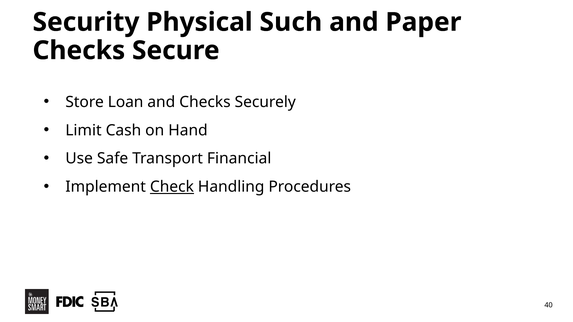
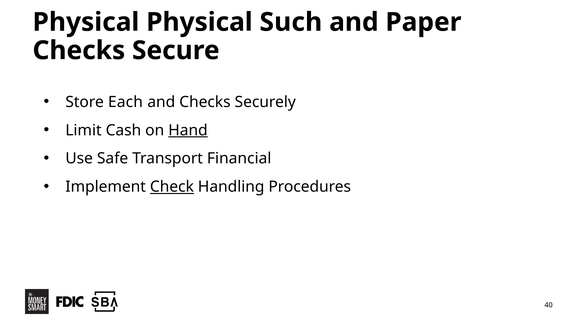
Security at (86, 22): Security -> Physical
Loan: Loan -> Each
Hand underline: none -> present
